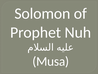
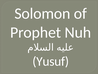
Musa: Musa -> Yusuf
